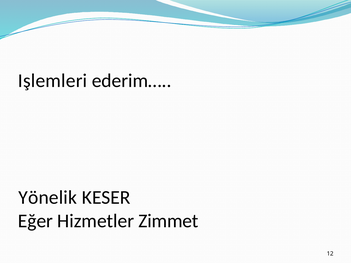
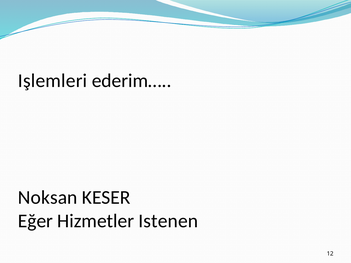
Yönelik: Yönelik -> Noksan
Zimmet: Zimmet -> Istenen
